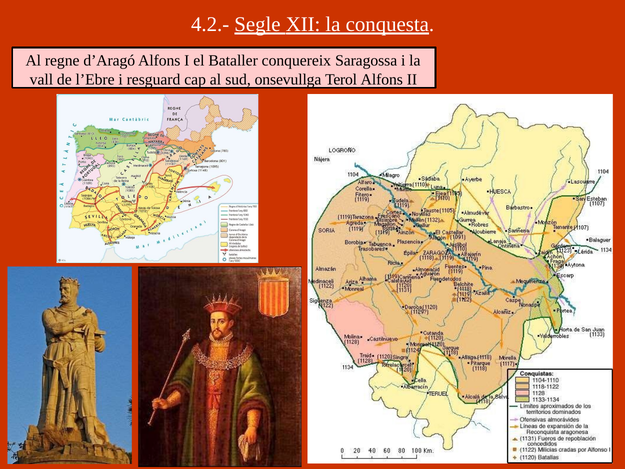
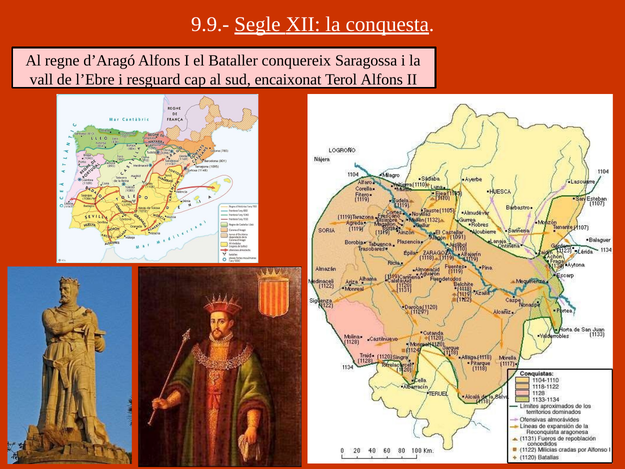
4.2.-: 4.2.- -> 9.9.-
onsevullga: onsevullga -> encaixonat
